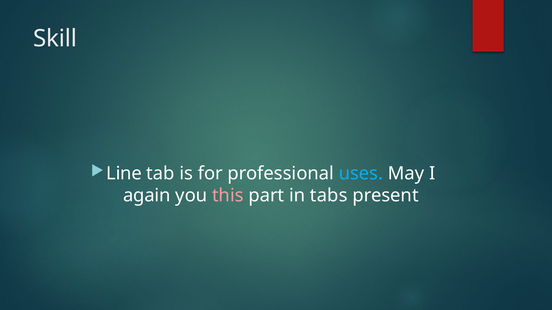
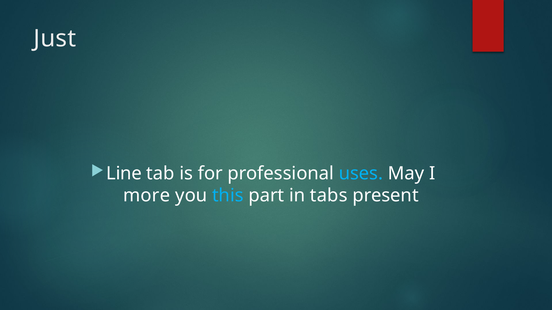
Skill: Skill -> Just
again: again -> more
this colour: pink -> light blue
